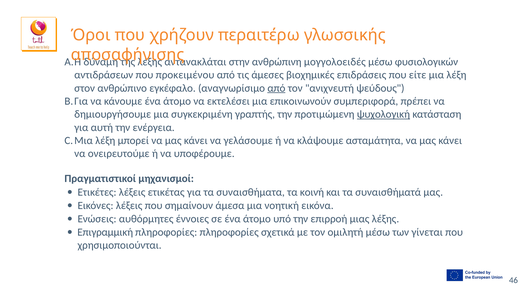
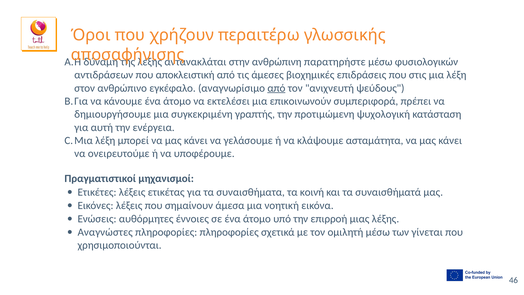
μογγολοειδές: μογγολοειδές -> παρατηρήστε
προκειμένου: προκειμένου -> αποκλειστική
είτε: είτε -> στις
ψυχολογική underline: present -> none
Επιγραμμική: Επιγραμμική -> Αναγνώστες
